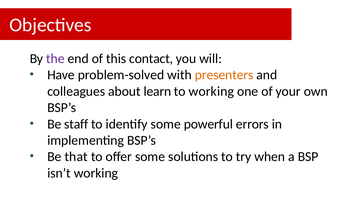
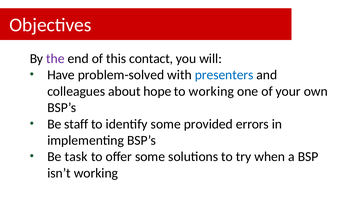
presenters colour: orange -> blue
learn: learn -> hope
powerful: powerful -> provided
that: that -> task
